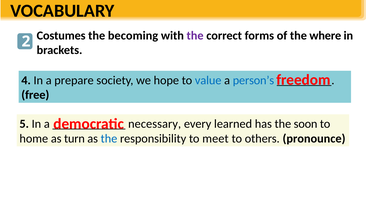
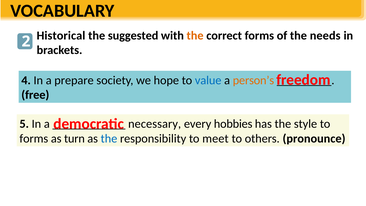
Costumes: Costumes -> Historical
becoming: becoming -> suggested
the at (195, 35) colour: purple -> orange
where: where -> needs
person’s colour: blue -> orange
learned: learned -> hobbies
soon: soon -> style
home at (34, 138): home -> forms
